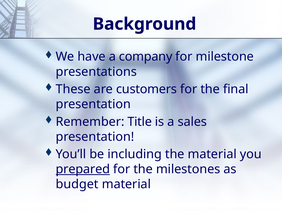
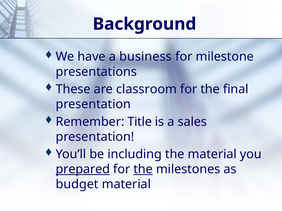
company: company -> business
customers: customers -> classroom
the at (143, 170) underline: none -> present
